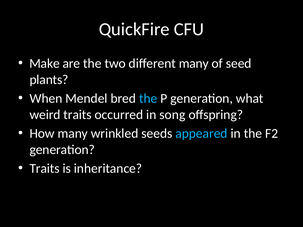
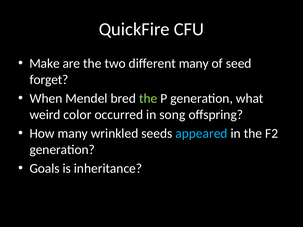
plants: plants -> forget
the at (148, 99) colour: light blue -> light green
weird traits: traits -> color
Traits at (45, 169): Traits -> Goals
